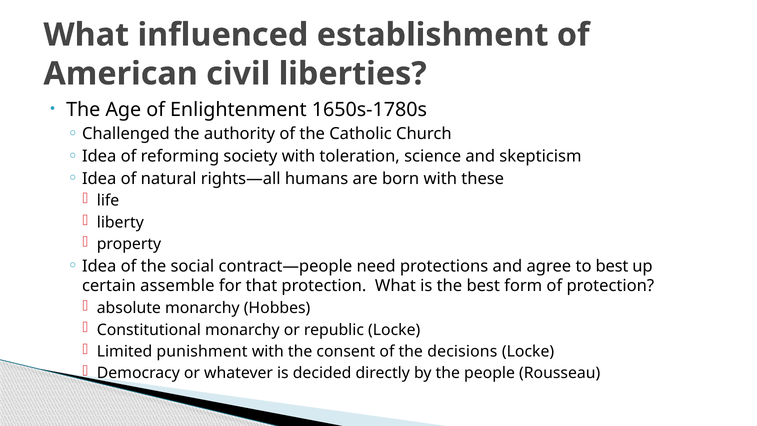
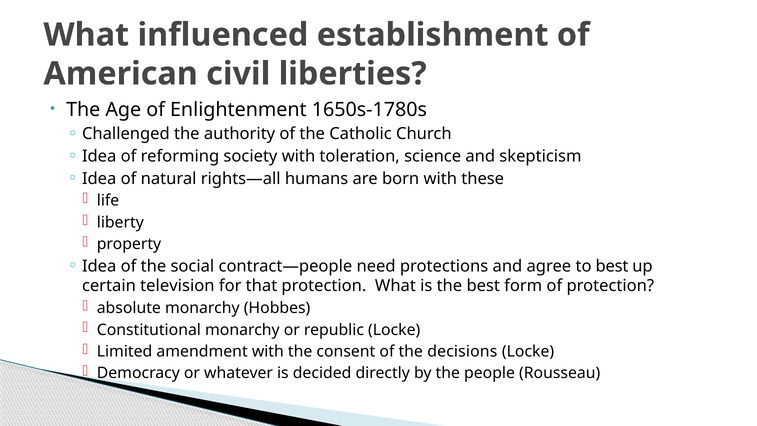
assemble: assemble -> television
punishment: punishment -> amendment
